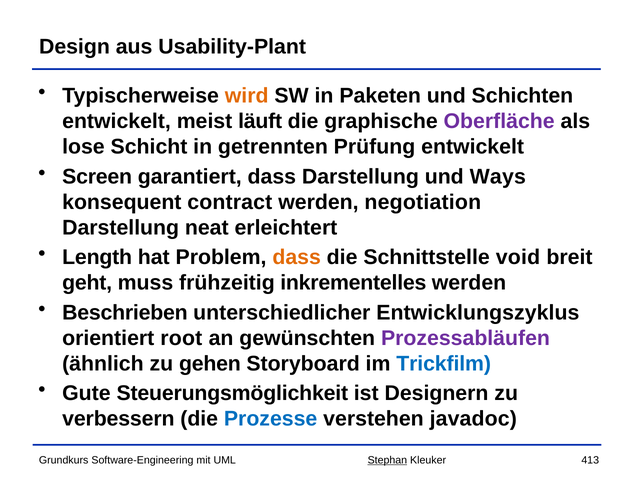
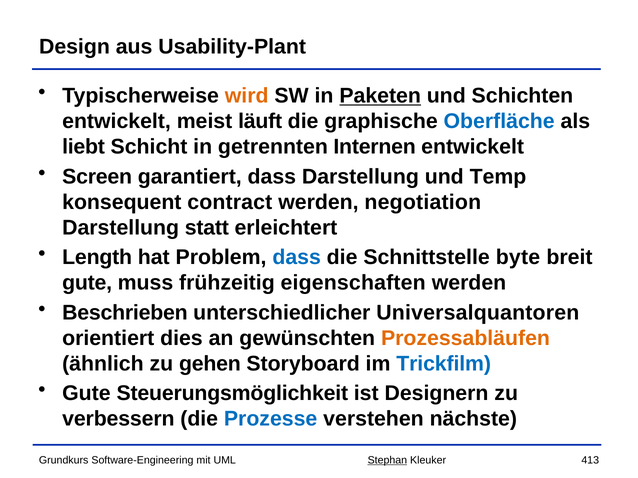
Paketen underline: none -> present
Oberfläche colour: purple -> blue
lose: lose -> liebt
Prüfung: Prüfung -> Internen
Ways: Ways -> Temp
neat: neat -> statt
dass at (297, 258) colour: orange -> blue
void: void -> byte
geht at (87, 283): geht -> gute
inkrementelles: inkrementelles -> eigenschaften
Entwicklungszyklus: Entwicklungszyklus -> Universalquantoren
root: root -> dies
Prozessabläufen colour: purple -> orange
javadoc: javadoc -> nächste
